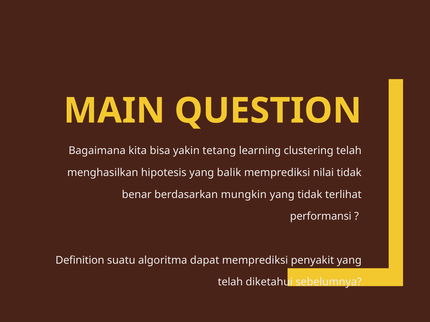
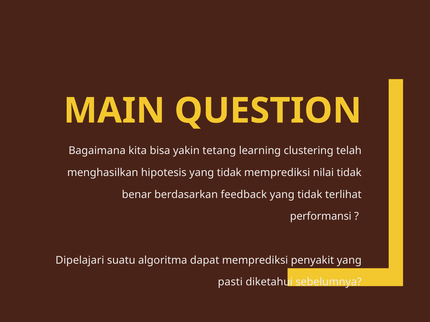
hipotesis yang balik: balik -> tidak
mungkin: mungkin -> feedback
Definition: Definition -> Dipelajari
telah at (230, 283): telah -> pasti
